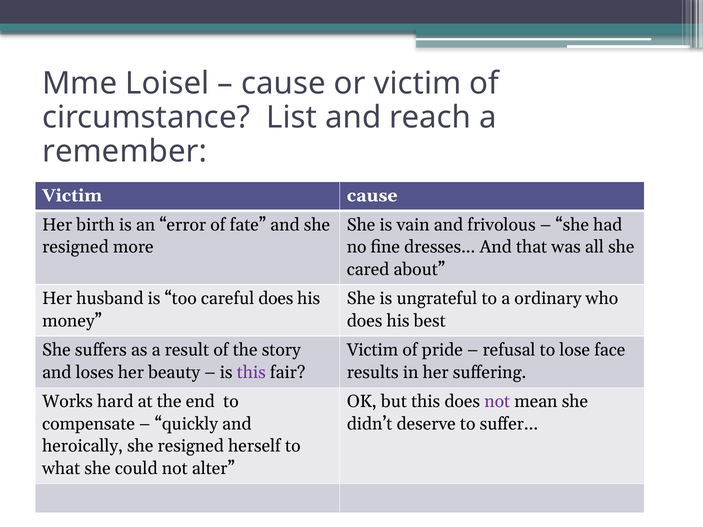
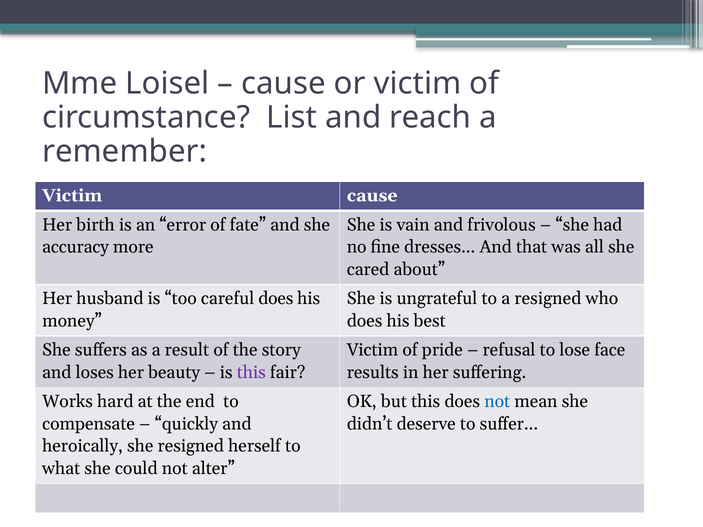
resigned at (75, 247): resigned -> accuracy
a ordinary: ordinary -> resigned
not at (497, 402) colour: purple -> blue
